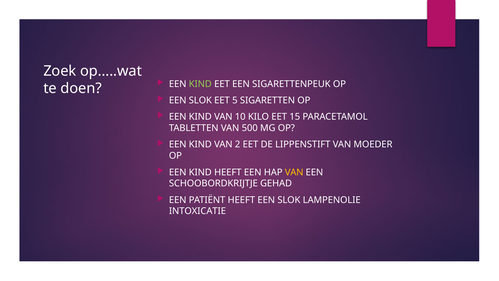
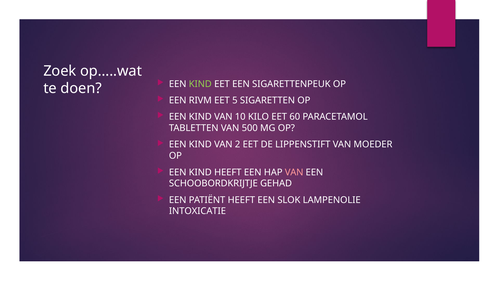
SLOK at (200, 100): SLOK -> RIVM
15: 15 -> 60
VAN at (294, 172) colour: yellow -> pink
